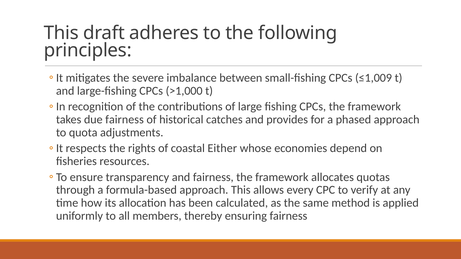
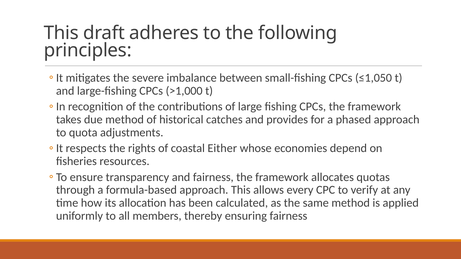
≤1,009: ≤1,009 -> ≤1,050
due fairness: fairness -> method
